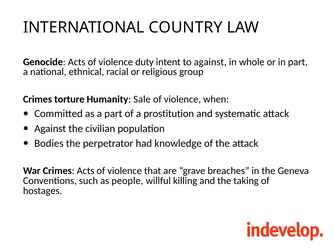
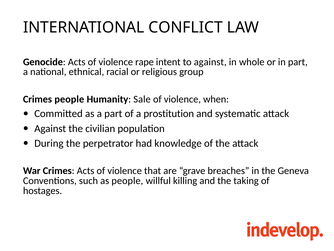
COUNTRY: COUNTRY -> CONFLICT
duty: duty -> rape
Crimes torture: torture -> people
Bodies: Bodies -> During
